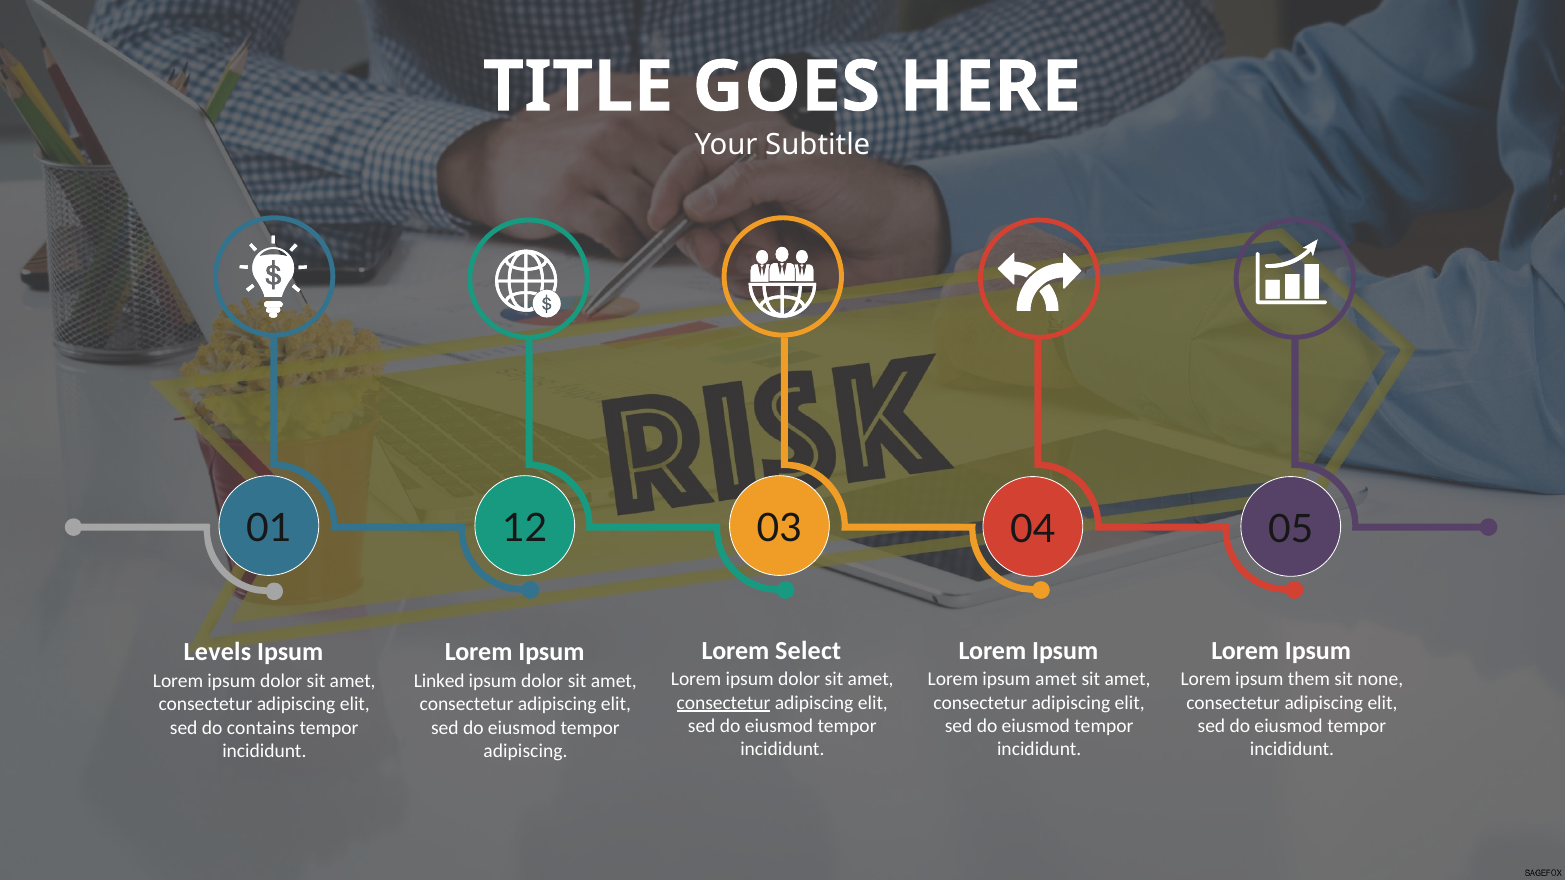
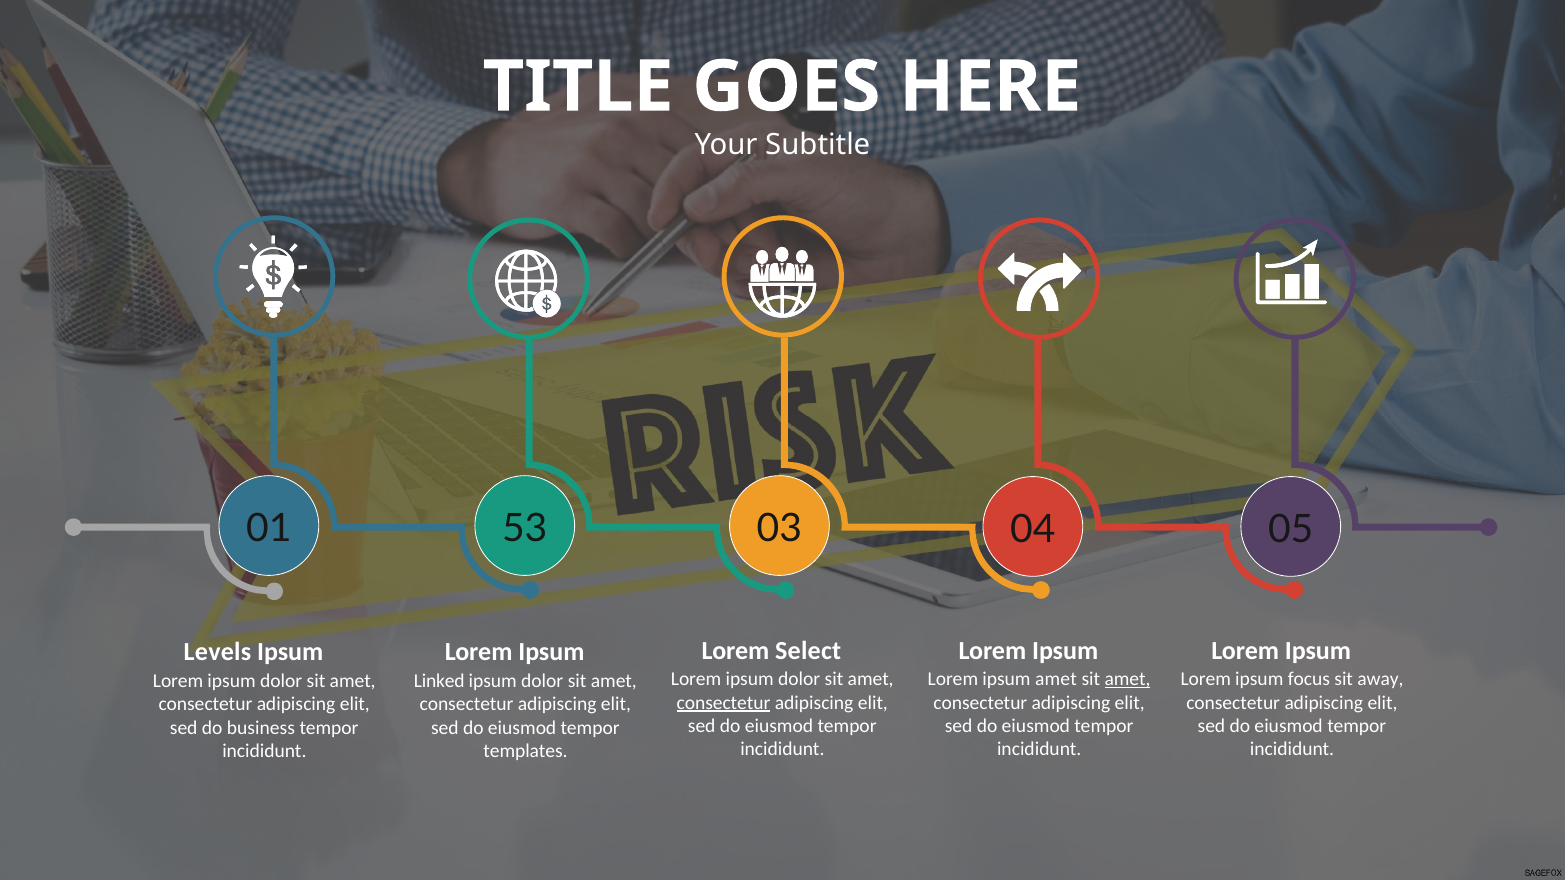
12: 12 -> 53
amet at (1128, 679) underline: none -> present
them: them -> focus
none: none -> away
contains: contains -> business
adipiscing at (525, 751): adipiscing -> templates
